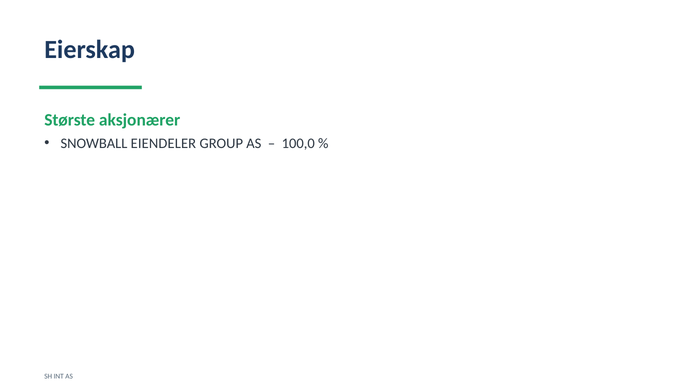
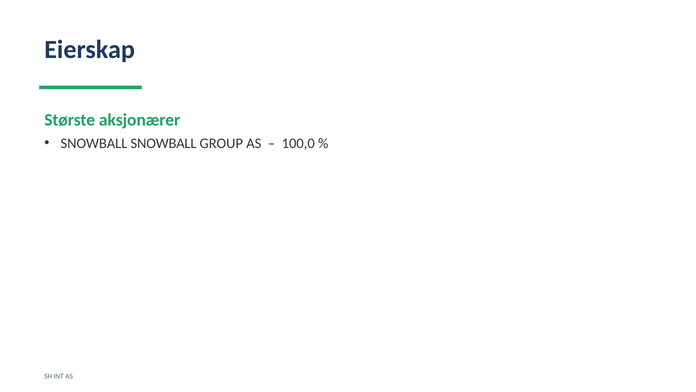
SNOWBALL EIENDELER: EIENDELER -> SNOWBALL
